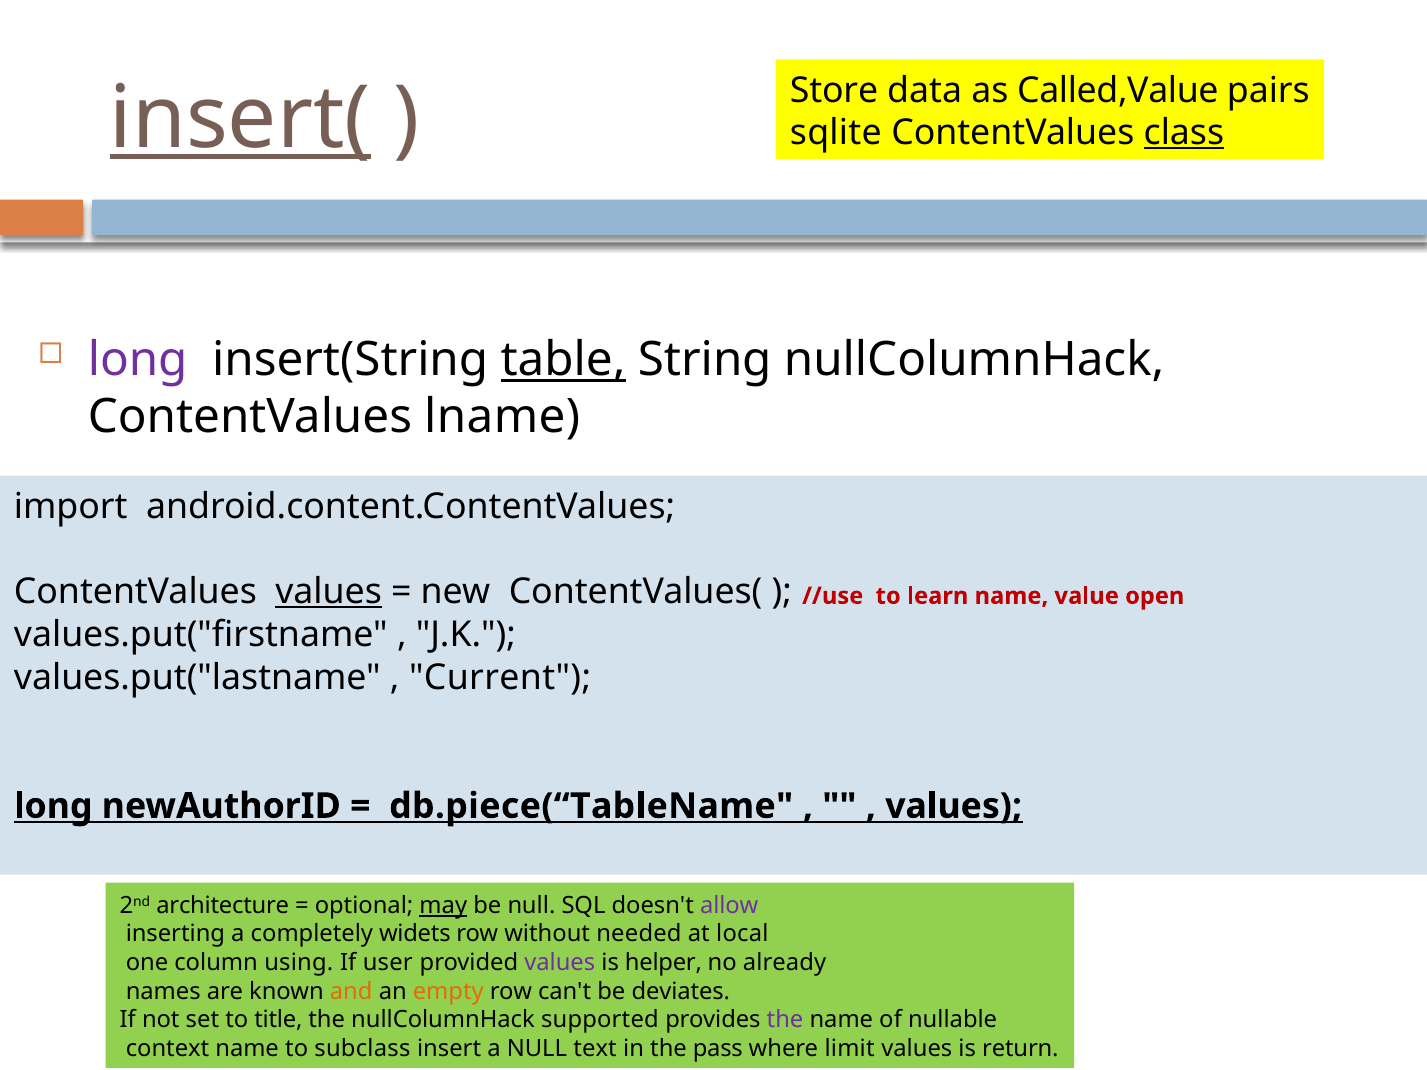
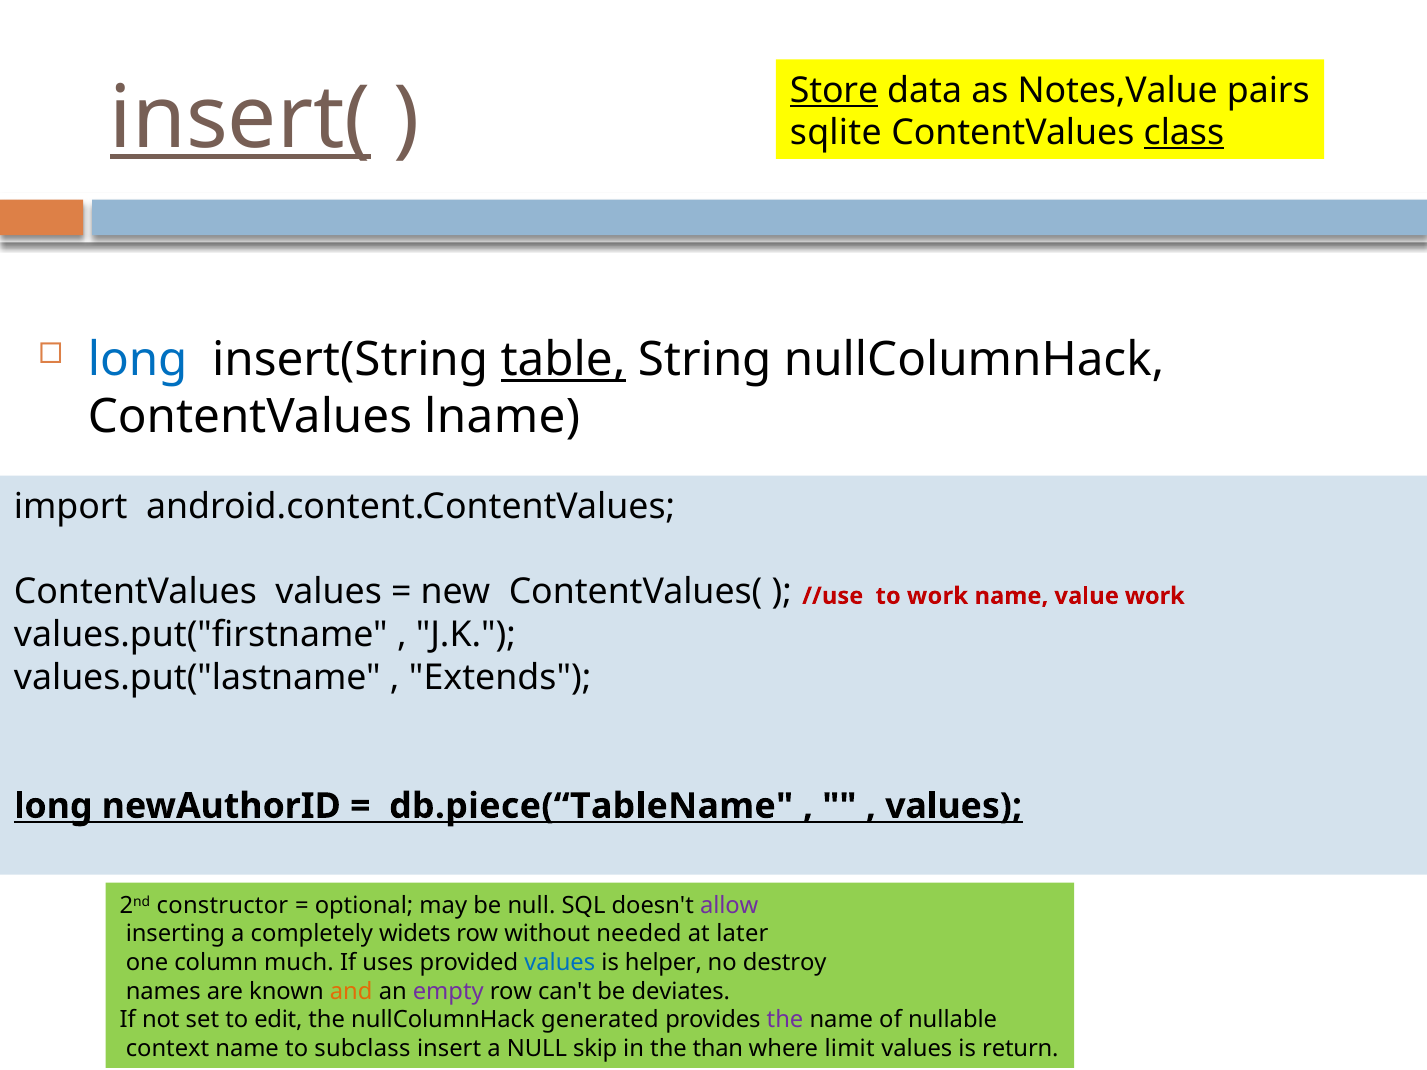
Store underline: none -> present
Called,Value: Called,Value -> Notes,Value
long at (138, 360) colour: purple -> blue
values at (329, 592) underline: present -> none
to learn: learn -> work
value open: open -> work
Current: Current -> Extends
architecture: architecture -> constructor
may underline: present -> none
local: local -> later
using: using -> much
user: user -> uses
values at (560, 963) colour: purple -> blue
already: already -> destroy
empty colour: orange -> purple
title: title -> edit
supported: supported -> generated
text: text -> skip
pass: pass -> than
